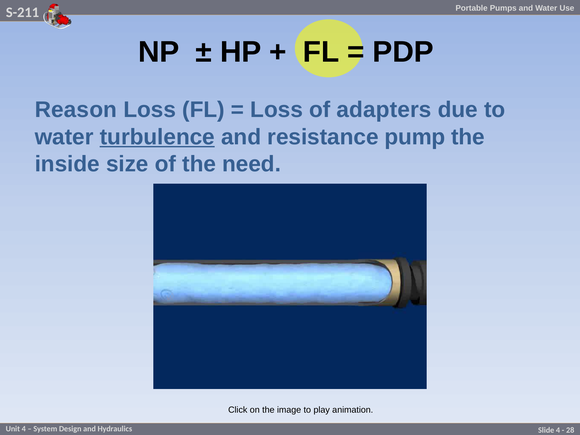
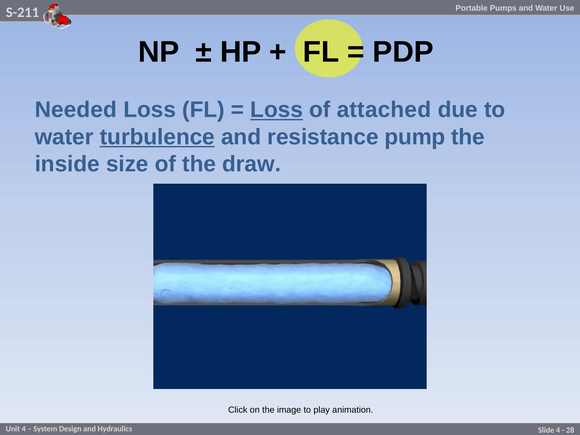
Reason: Reason -> Needed
Loss at (277, 110) underline: none -> present
adapters: adapters -> attached
need: need -> draw
